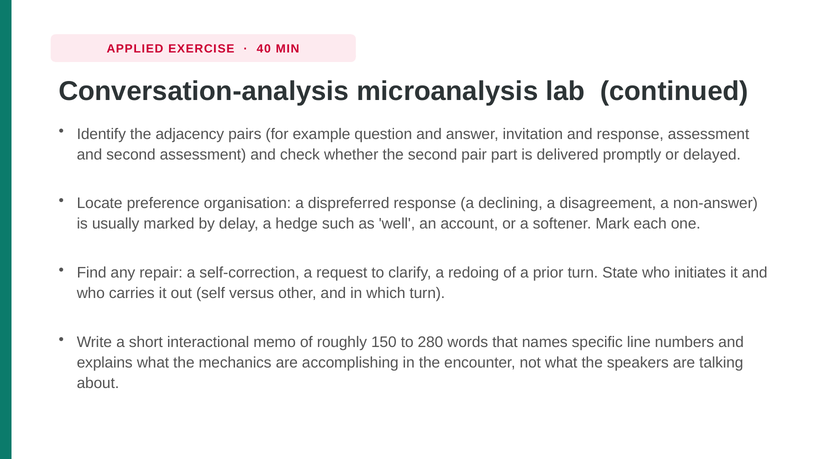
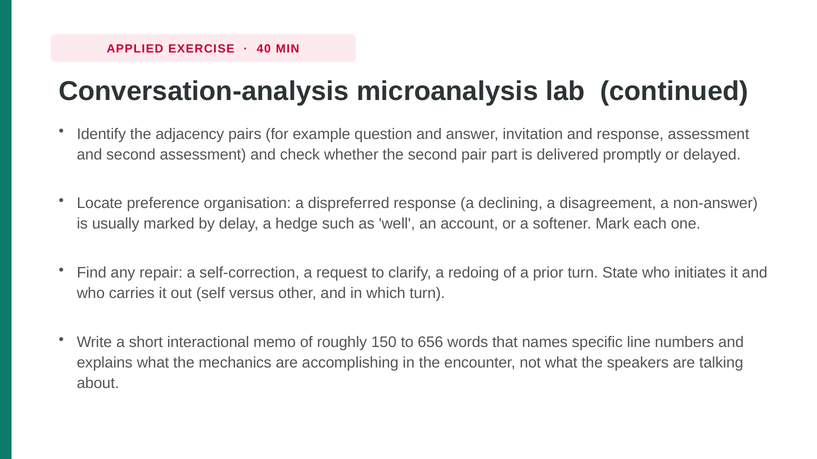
280: 280 -> 656
